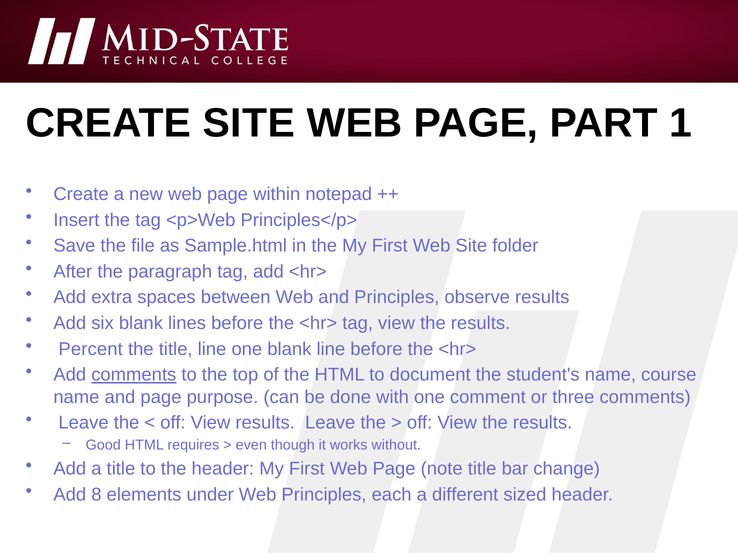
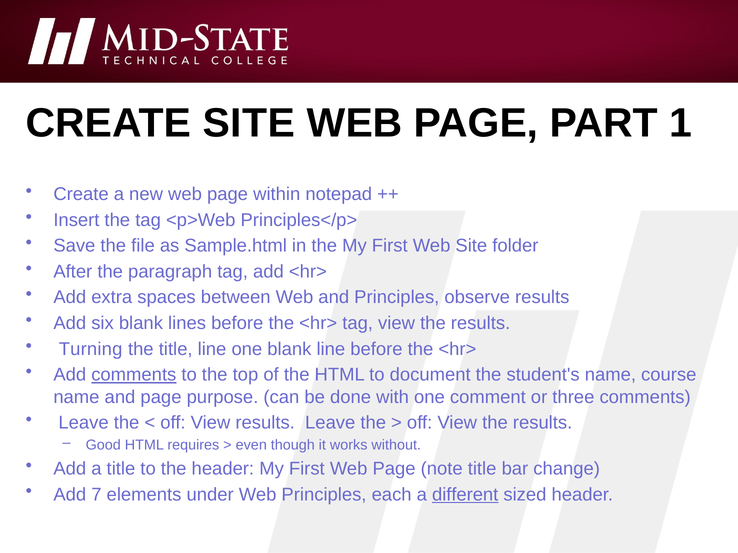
Percent: Percent -> Turning
8: 8 -> 7
different underline: none -> present
